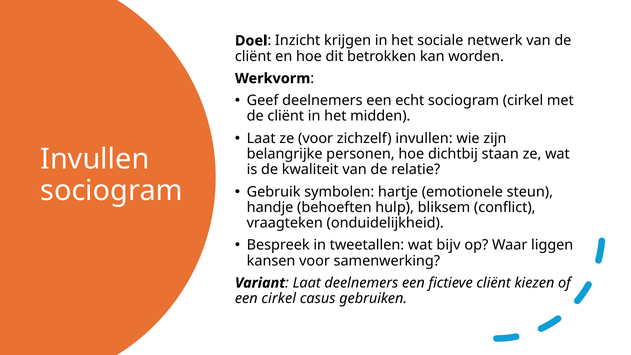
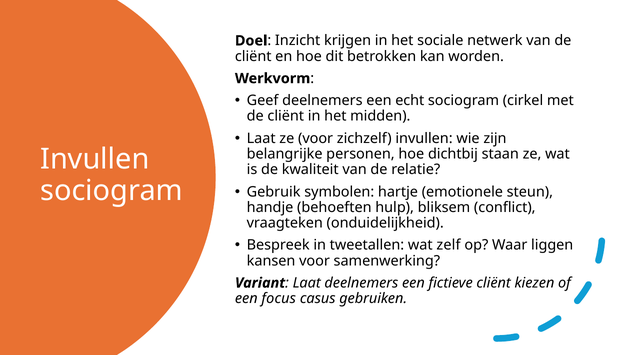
bijv: bijv -> zelf
een cirkel: cirkel -> focus
